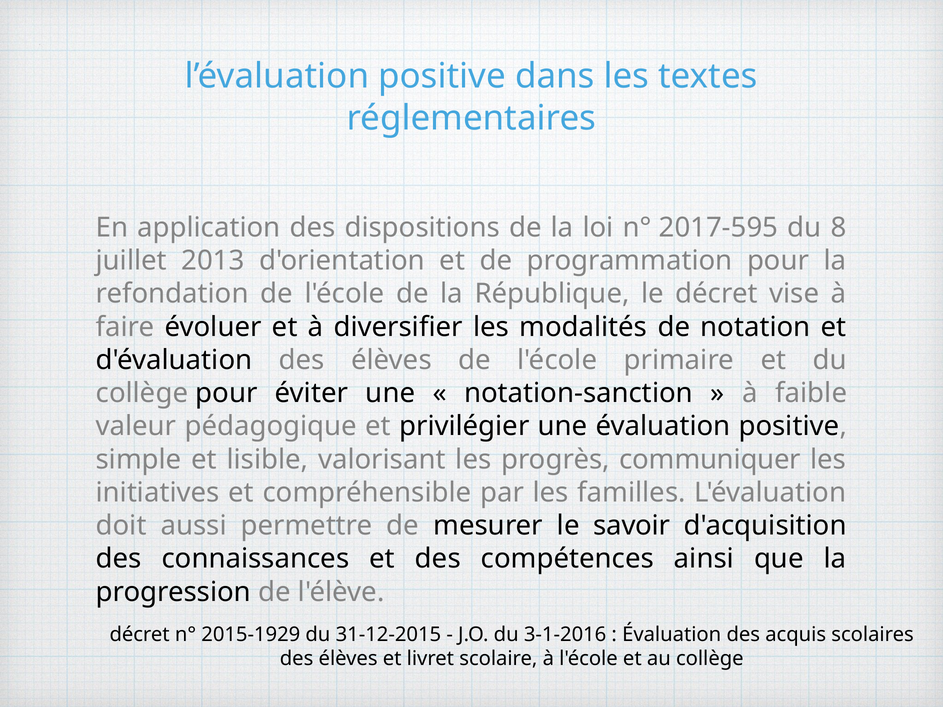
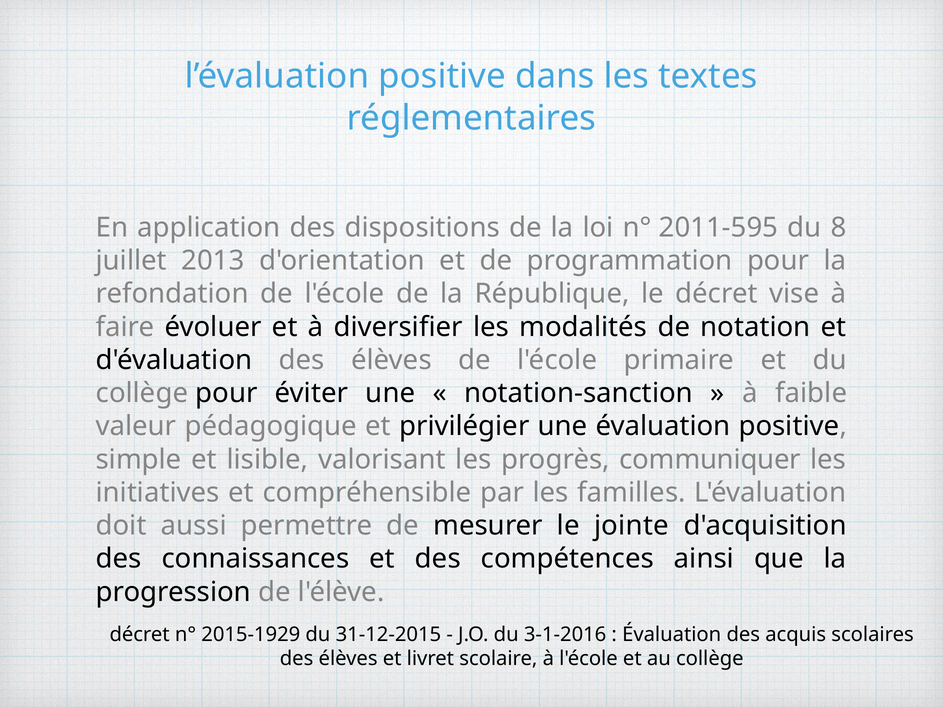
2017-595: 2017-595 -> 2011-595
savoir: savoir -> jointe
